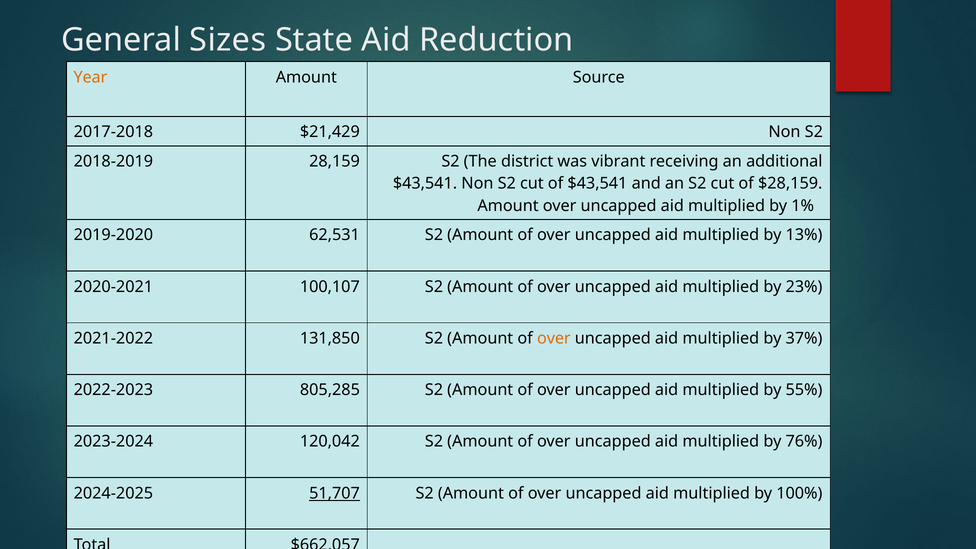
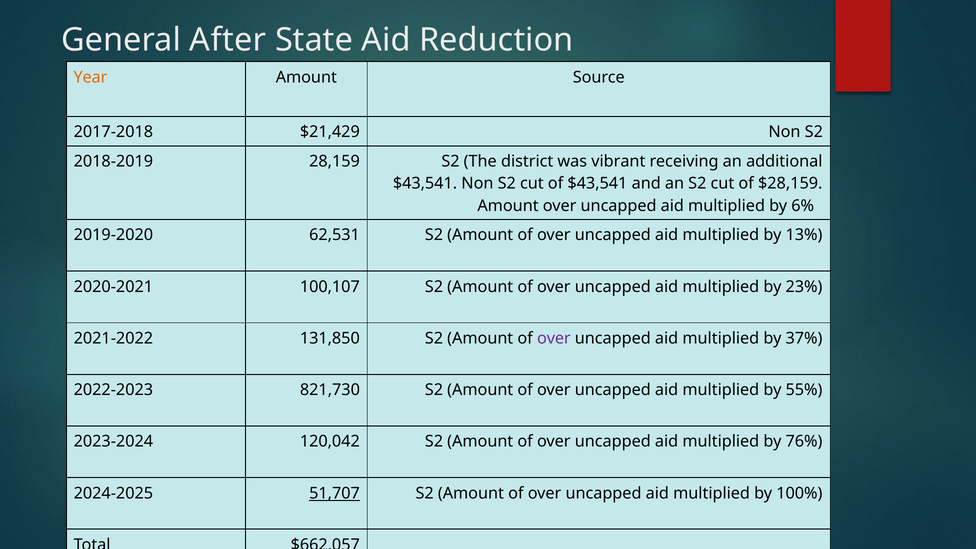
Sizes: Sizes -> After
1%: 1% -> 6%
over at (554, 338) colour: orange -> purple
805,285: 805,285 -> 821,730
